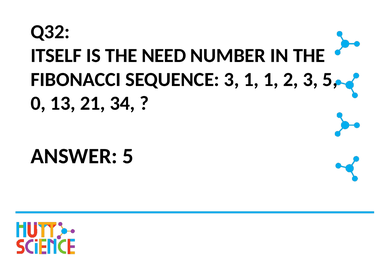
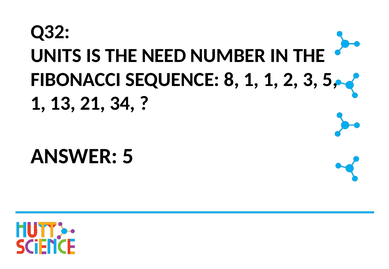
ITSELF: ITSELF -> UNITS
SEQUENCE 3: 3 -> 8
0 at (38, 104): 0 -> 1
